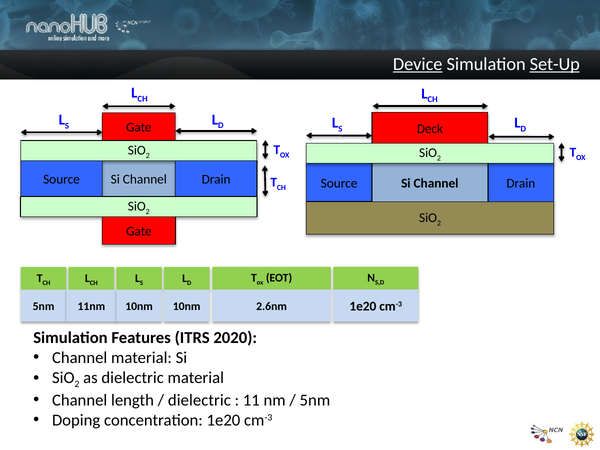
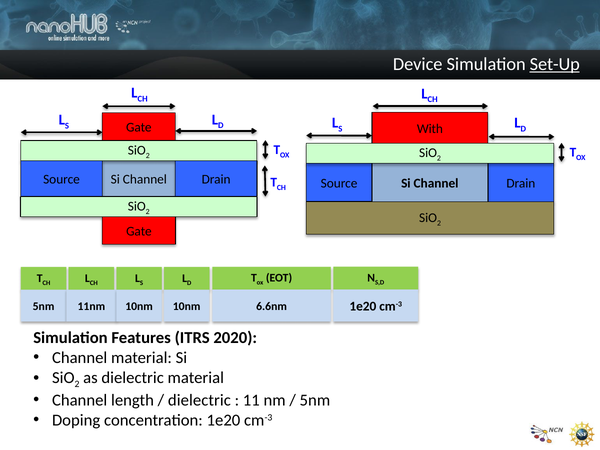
Device underline: present -> none
Deck: Deck -> With
2.6nm: 2.6nm -> 6.6nm
